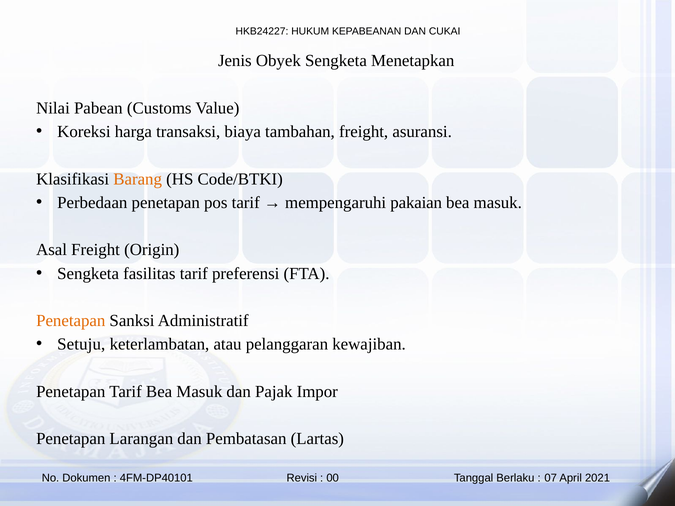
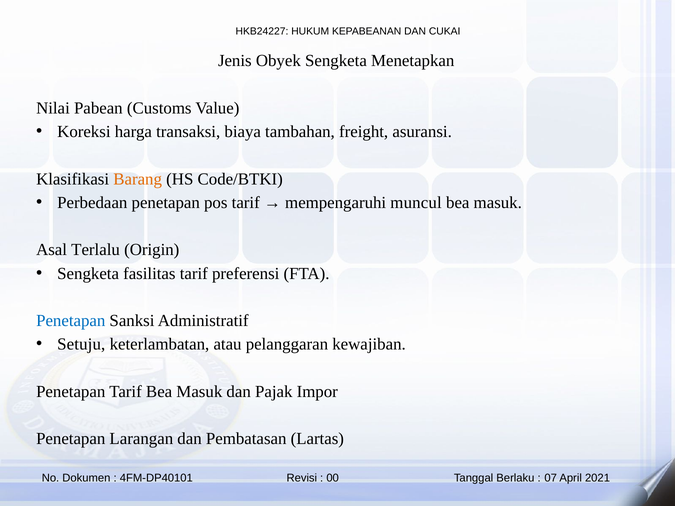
pakaian: pakaian -> muncul
Asal Freight: Freight -> Terlalu
Penetapan at (71, 321) colour: orange -> blue
